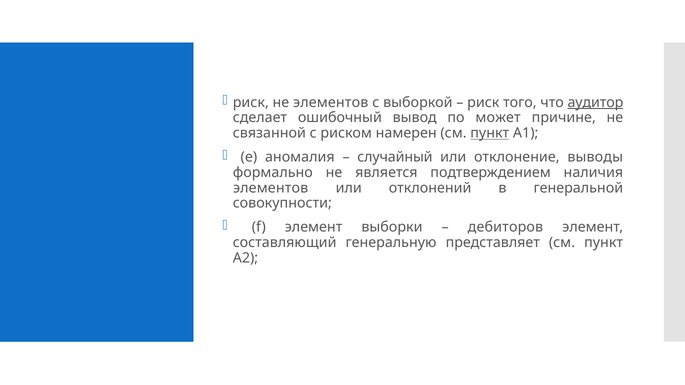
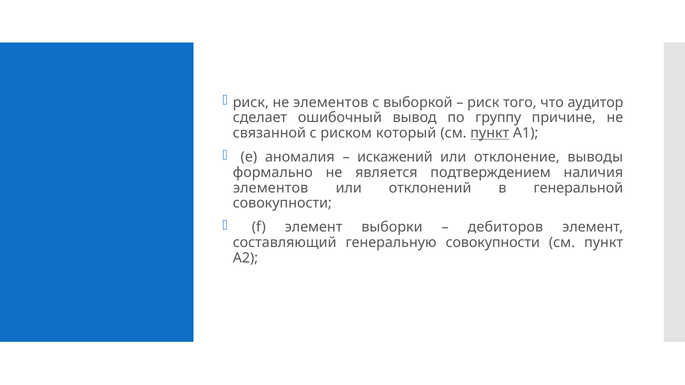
аудитор underline: present -> none
может: может -> группу
намерен: намерен -> который
случайный: случайный -> искажений
генеральную представляет: представляет -> совокупности
